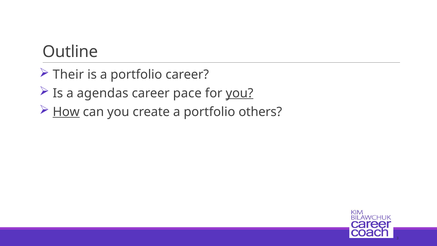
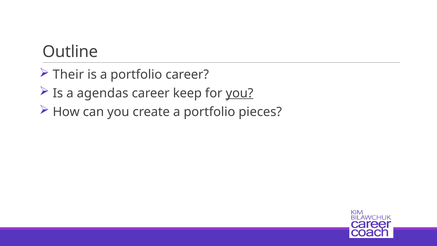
pace: pace -> keep
How underline: present -> none
others: others -> pieces
